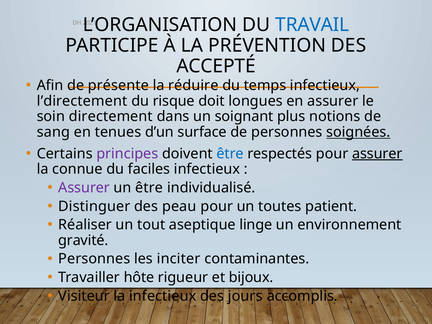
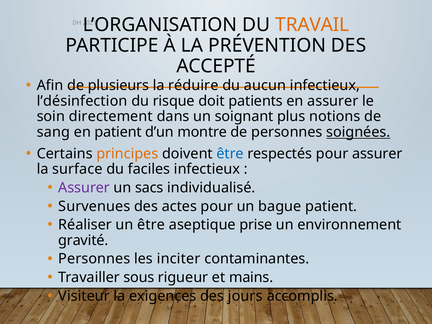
TRAVAIL colour: blue -> orange
présente: présente -> plusieurs
temps: temps -> aucun
l’directement: l’directement -> l’désinfection
longues: longues -> patients
en tenues: tenues -> patient
surface: surface -> montre
principes colour: purple -> orange
assurer at (377, 154) underline: present -> none
connue: connue -> surface
un être: être -> sacs
Distinguer: Distinguer -> Survenues
peau: peau -> actes
toutes: toutes -> bague
un tout: tout -> être
linge: linge -> prise
hôte: hôte -> sous
bijoux: bijoux -> mains
la infectieux: infectieux -> exigences
